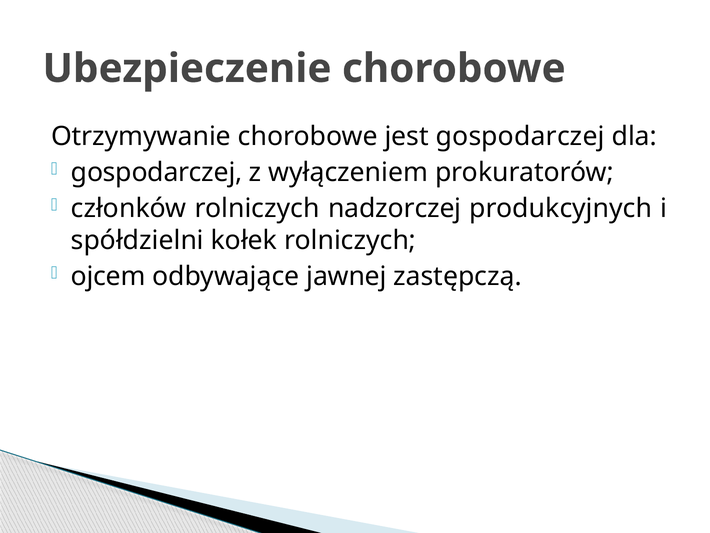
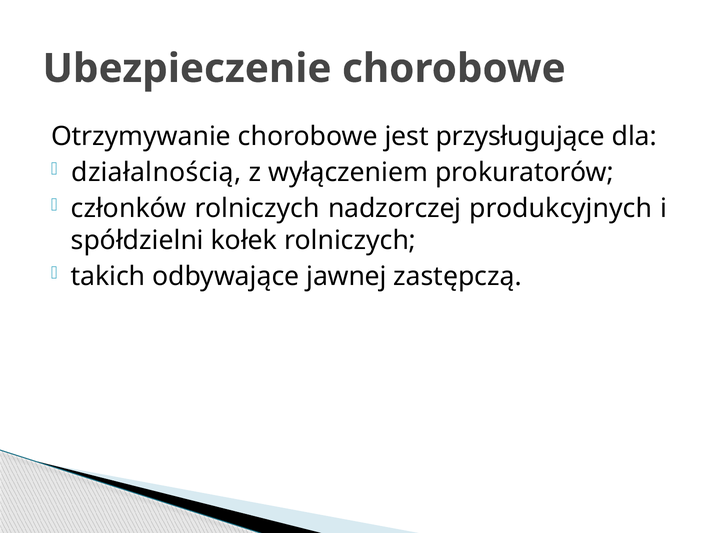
jest gospodarczej: gospodarczej -> przysługujące
gospodarczej at (157, 172): gospodarczej -> działalnością
ojcem: ojcem -> takich
